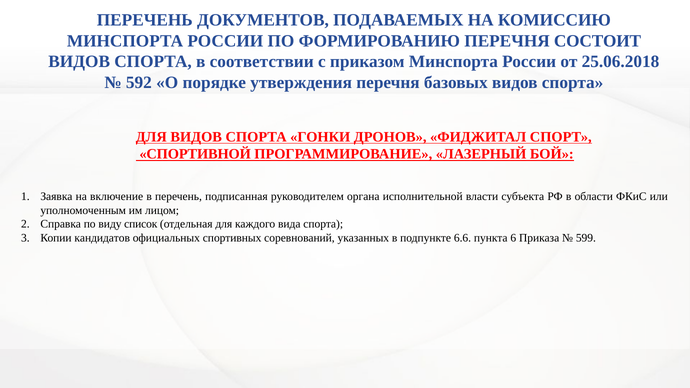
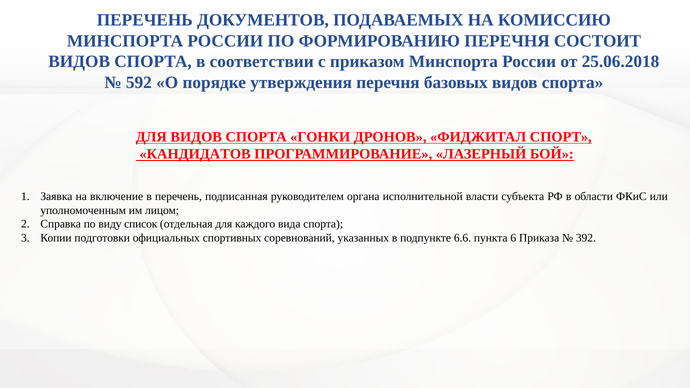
СПОРТИВНОЙ: СПОРТИВНОЙ -> КАНДИДАТОВ
кандидатов: кандидатов -> подготовки
599: 599 -> 392
